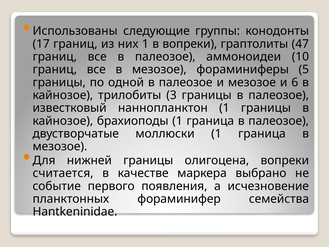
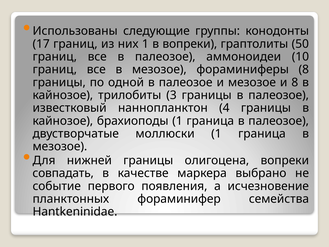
47: 47 -> 50
фораминиферы 5: 5 -> 8
и 6: 6 -> 8
наннопланктон 1: 1 -> 4
считается: считается -> совпадать
